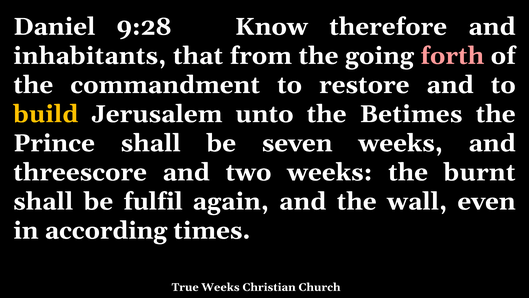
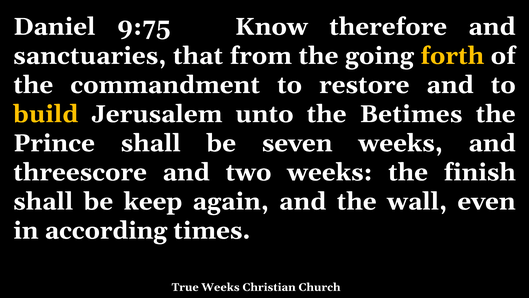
9:28: 9:28 -> 9:75
inhabitants: inhabitants -> sanctuaries
forth colour: pink -> yellow
burnt: burnt -> finish
fulfil: fulfil -> keep
